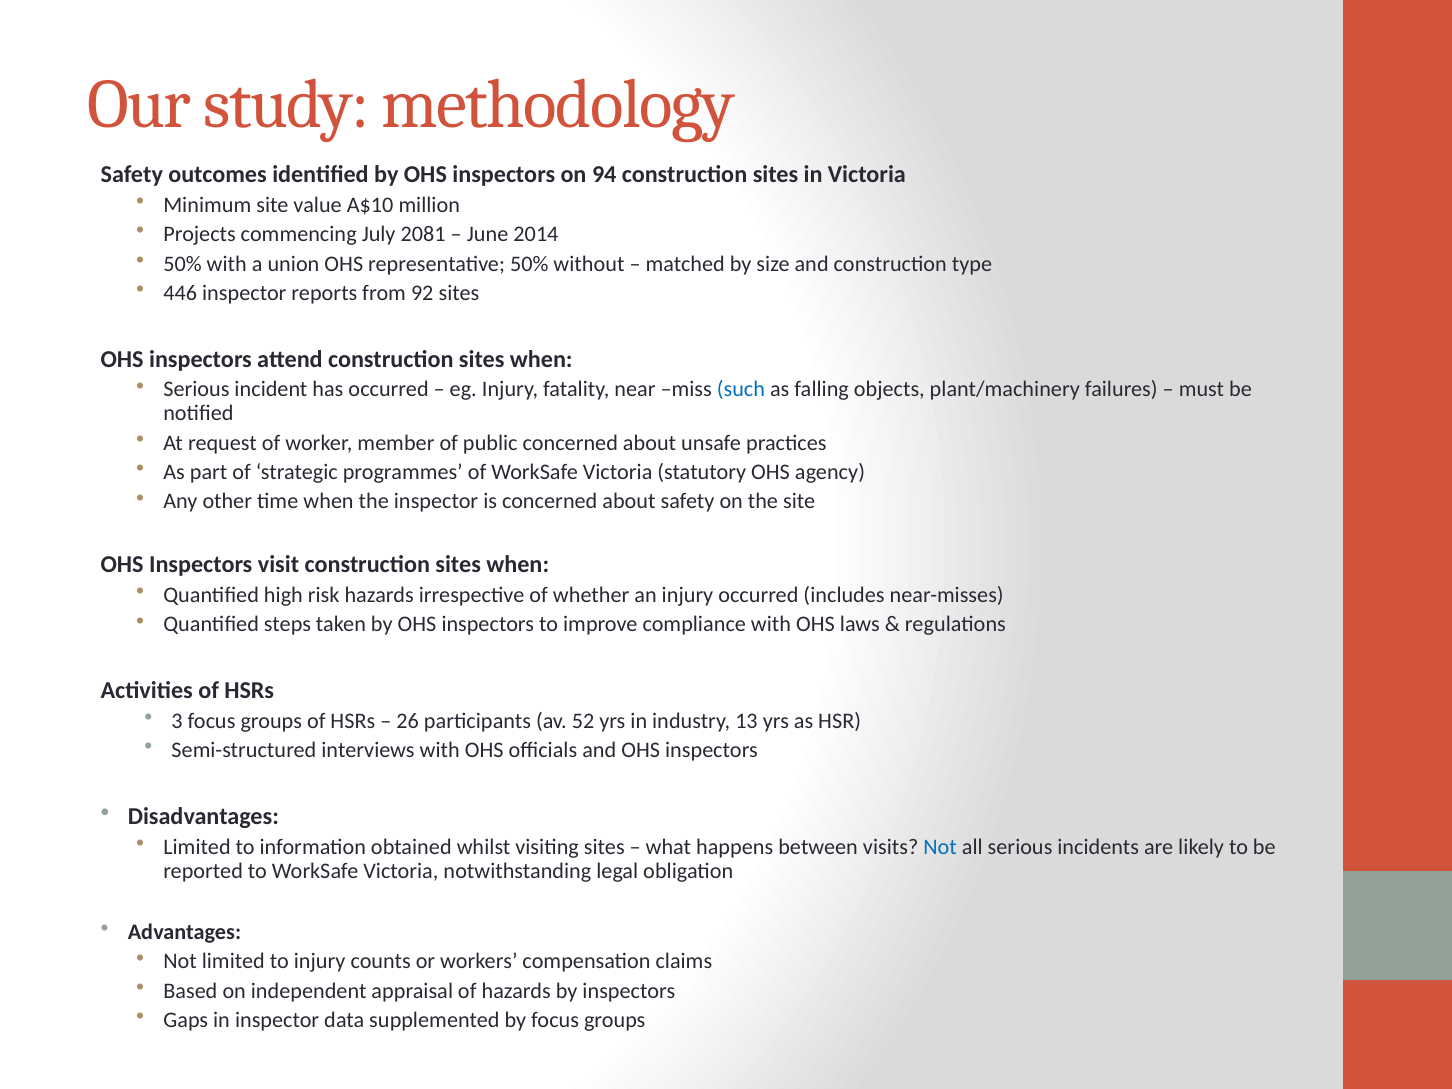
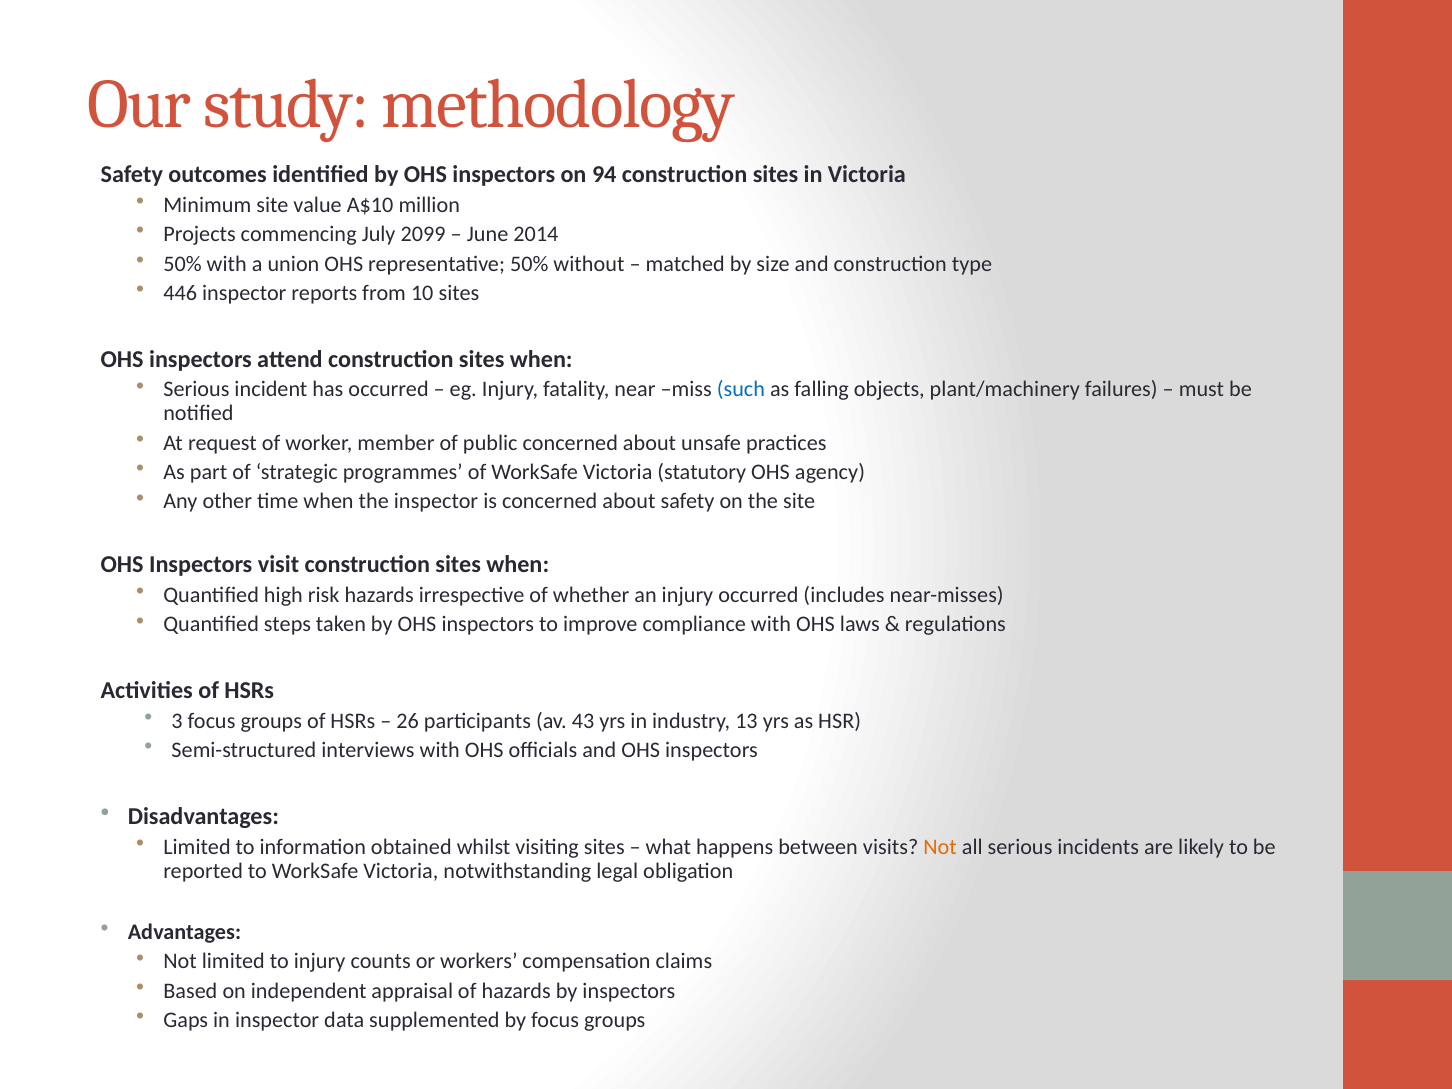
2081: 2081 -> 2099
92: 92 -> 10
52: 52 -> 43
Not at (940, 847) colour: blue -> orange
